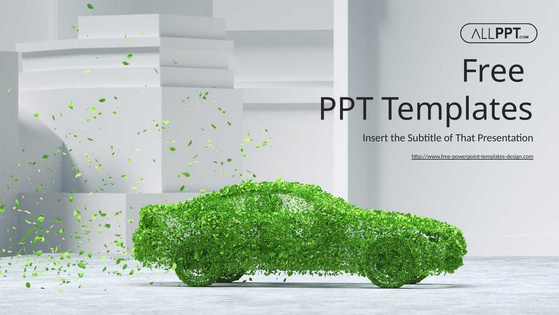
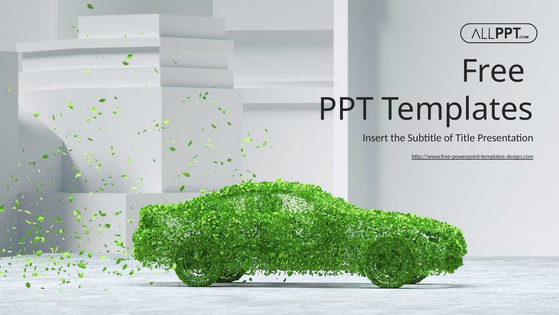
That: That -> Title
